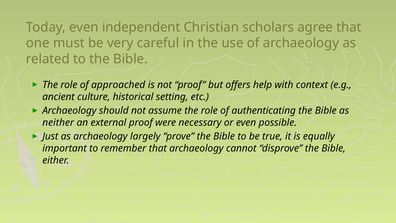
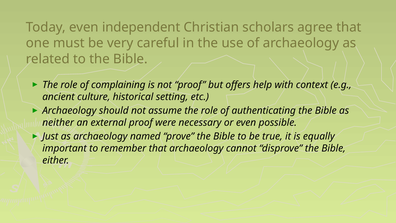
approached: approached -> complaining
largely: largely -> named
